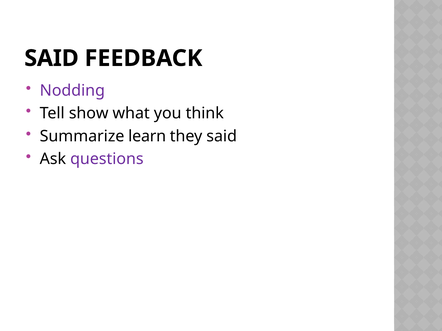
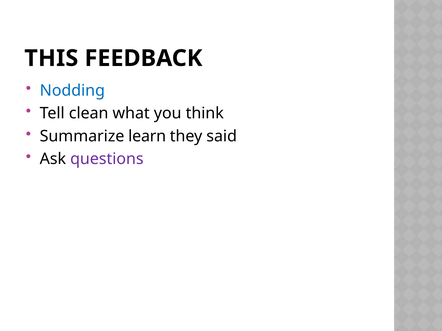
SAID at (52, 58): SAID -> THIS
Nodding colour: purple -> blue
show: show -> clean
